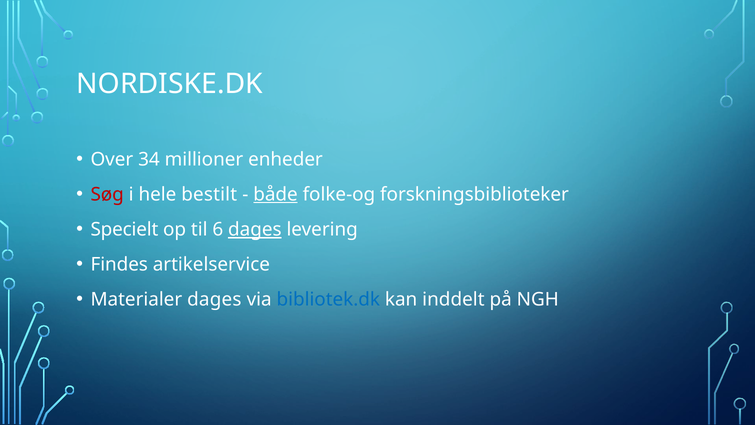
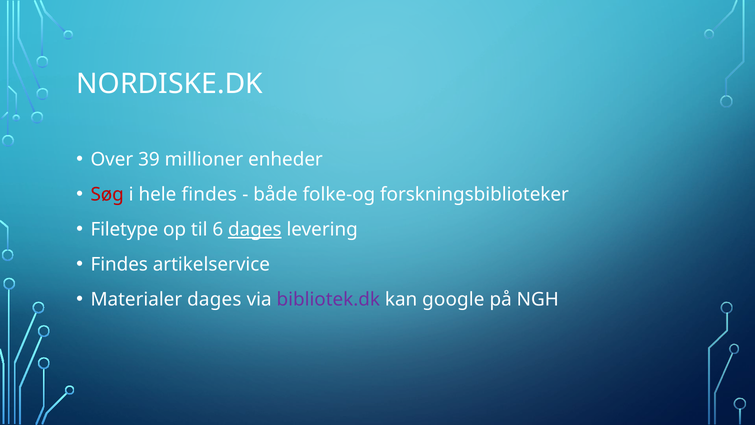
34: 34 -> 39
hele bestilt: bestilt -> findes
både underline: present -> none
Specielt: Specielt -> Filetype
bibliotek.dk colour: blue -> purple
inddelt: inddelt -> google
